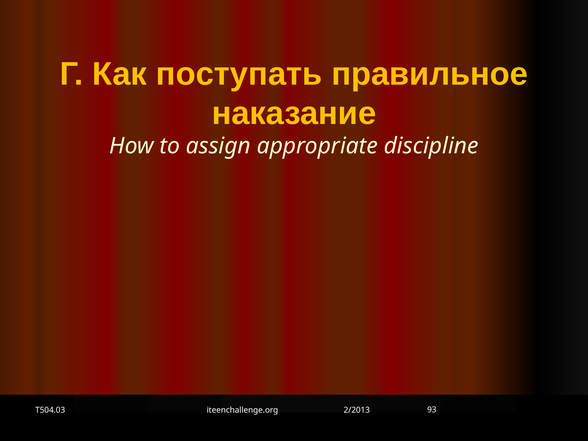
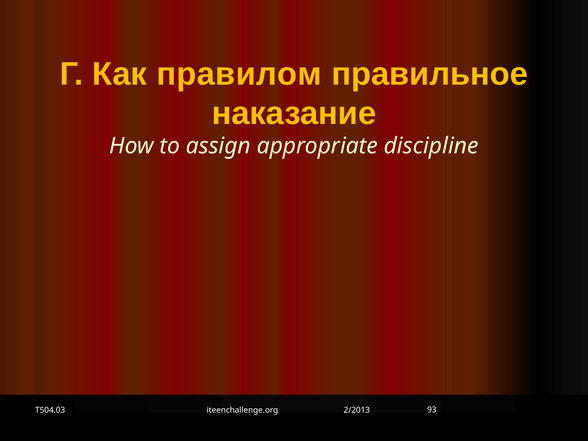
поступать: поступать -> правилом
